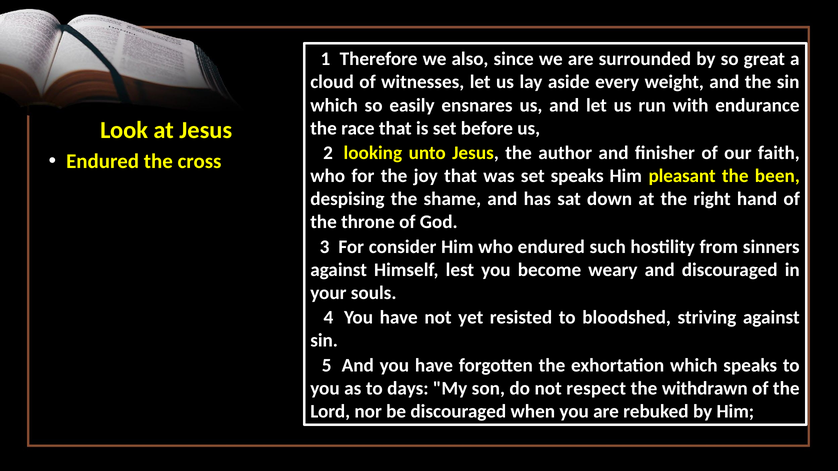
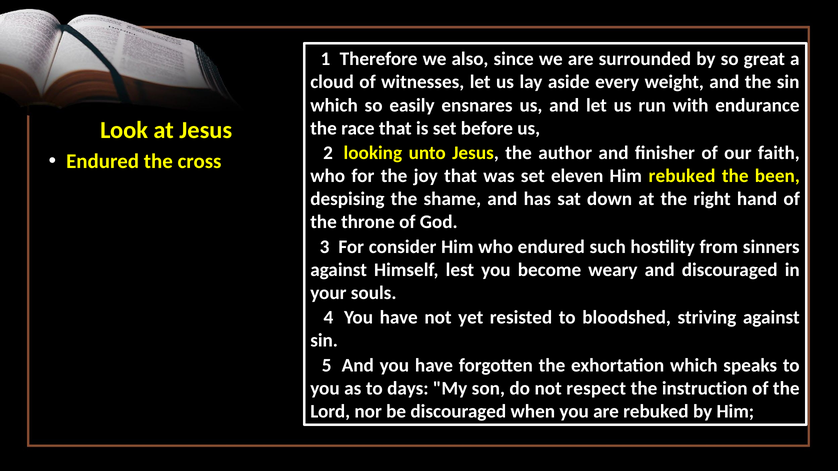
set speaks: speaks -> eleven
Him pleasant: pleasant -> rebuked
withdrawn: withdrawn -> instruction
